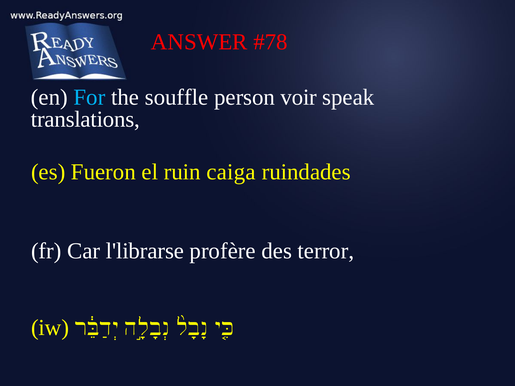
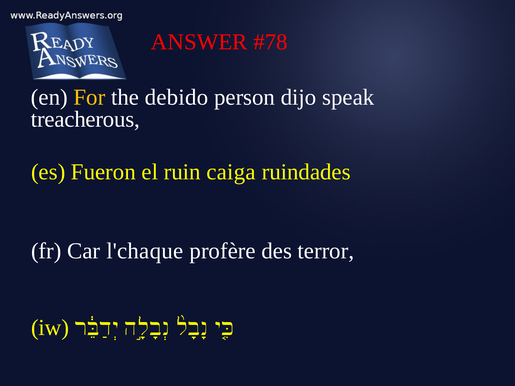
For colour: light blue -> yellow
souffle: souffle -> debido
voir: voir -> dijo
translations: translations -> treacherous
l'librarse: l'librarse -> l'chaque
